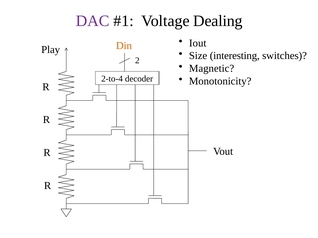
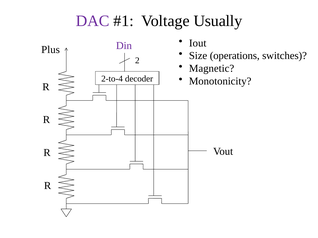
Dealing: Dealing -> Usually
Din colour: orange -> purple
Play: Play -> Plus
interesting: interesting -> operations
